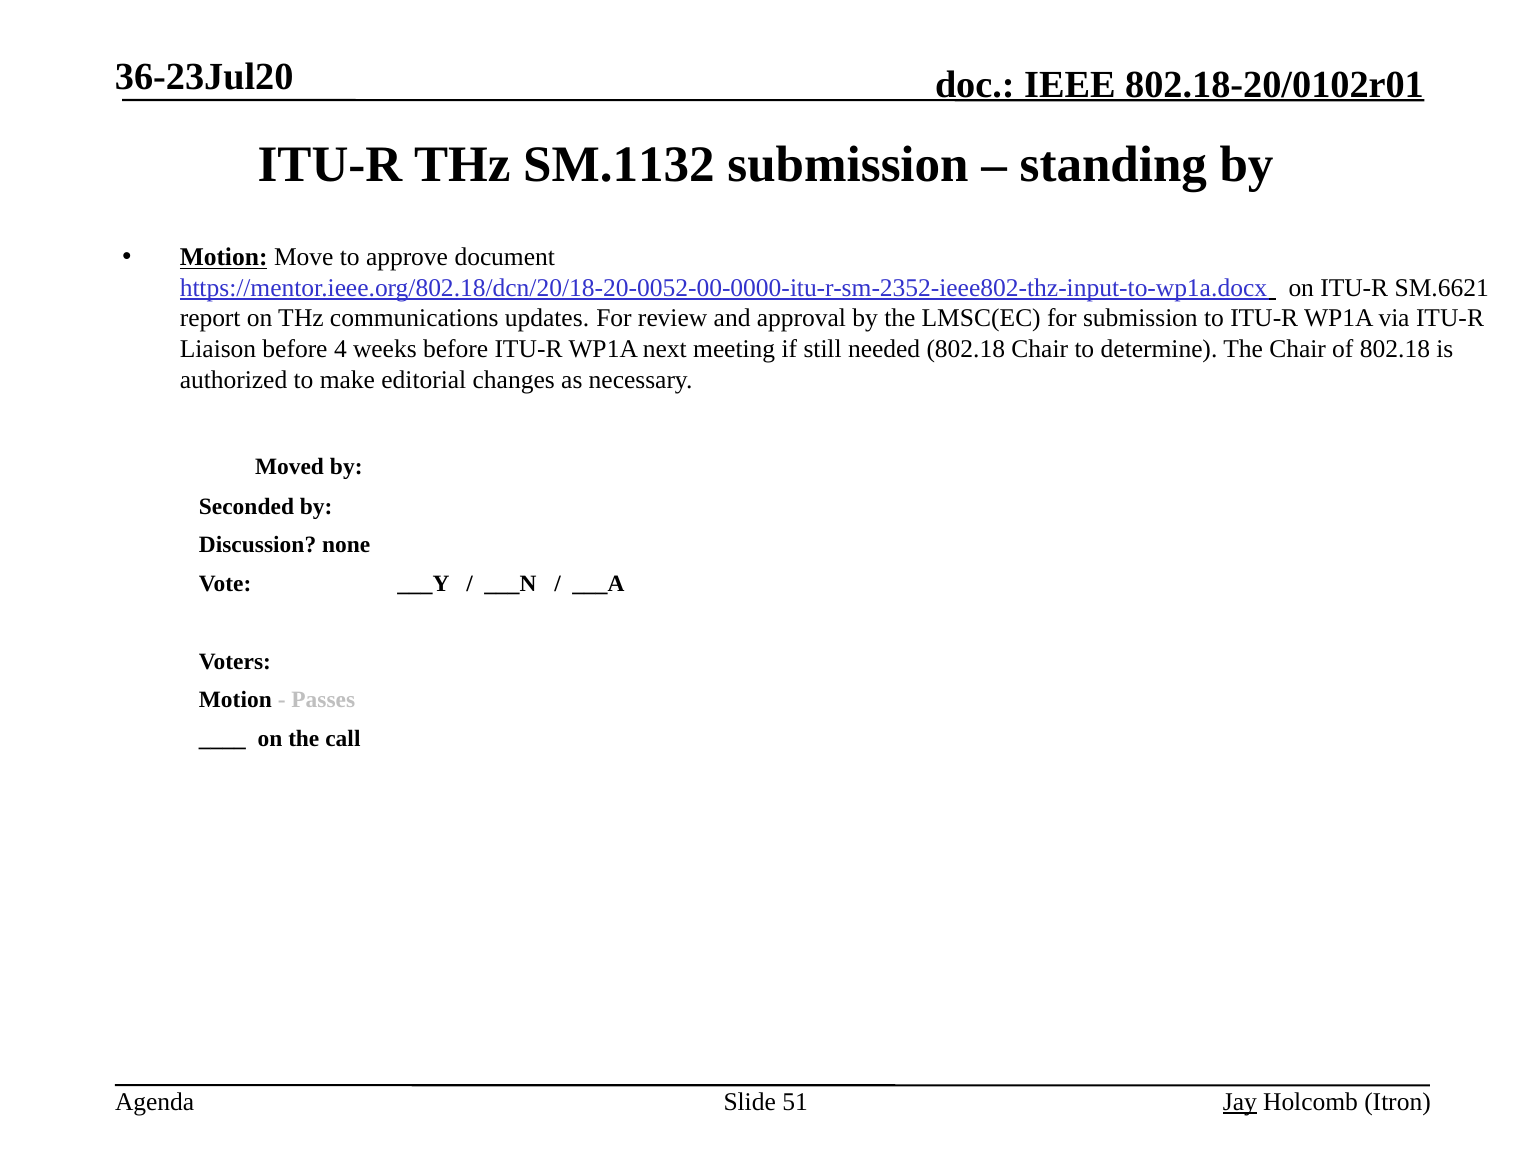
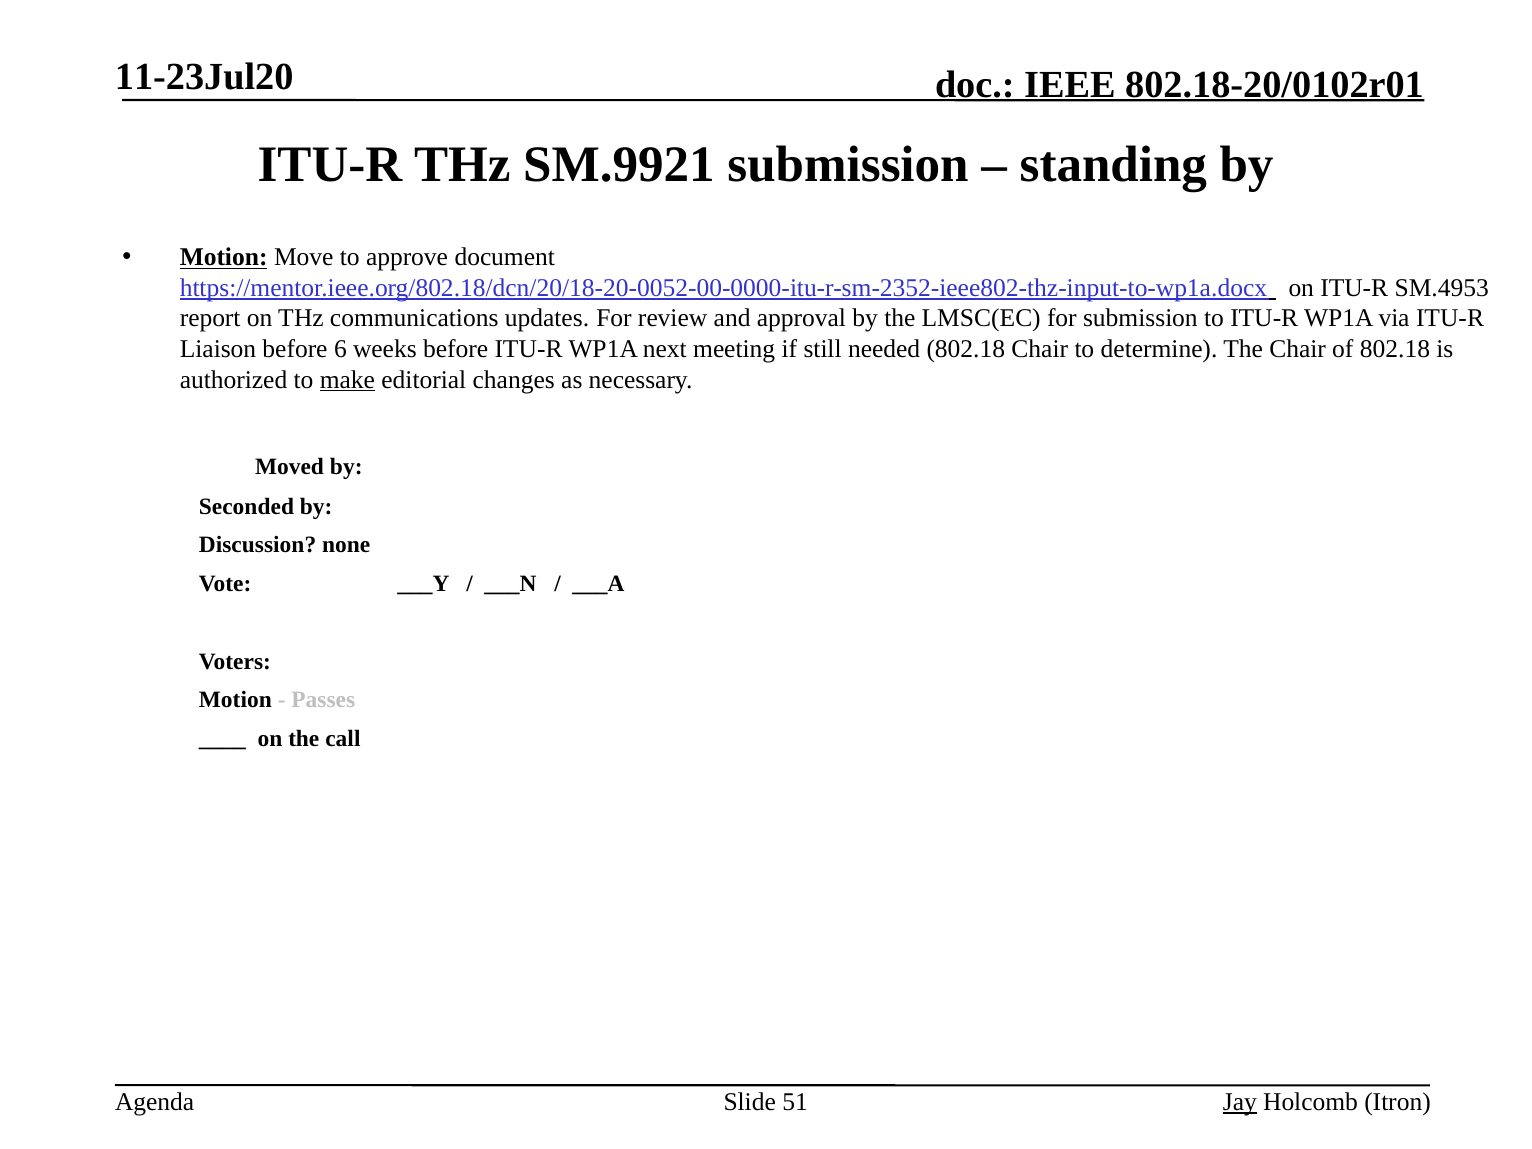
36-23Jul20: 36-23Jul20 -> 11-23Jul20
SM.1132: SM.1132 -> SM.9921
SM.6621: SM.6621 -> SM.4953
4: 4 -> 6
make underline: none -> present
